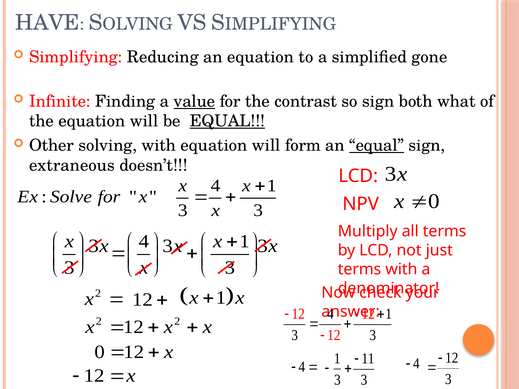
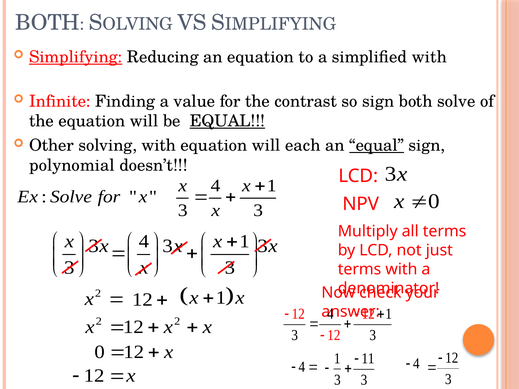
HAVE at (47, 23): HAVE -> BOTH
Simplifying underline: none -> present
simplified gone: gone -> with
value underline: present -> none
both what: what -> solve
form: form -> each
extraneous: extraneous -> polynomial
